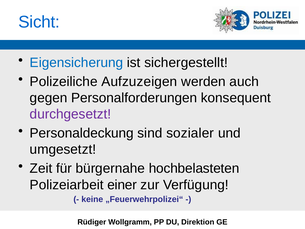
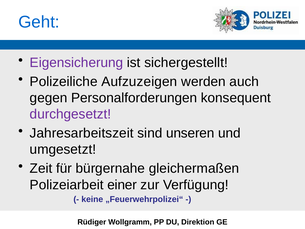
Sicht: Sicht -> Geht
Eigensicherung colour: blue -> purple
Personaldeckung: Personaldeckung -> Jahresarbeitszeit
sozialer: sozialer -> unseren
hochbelasteten: hochbelasteten -> gleichermaßen
